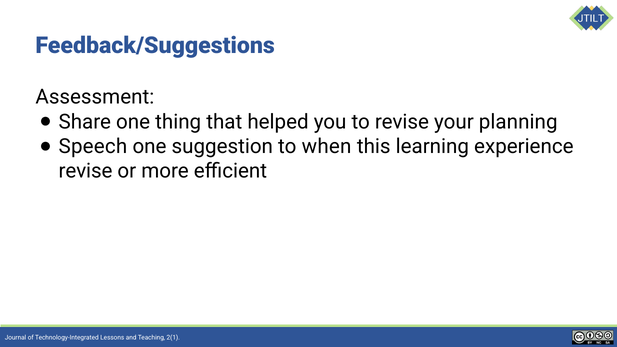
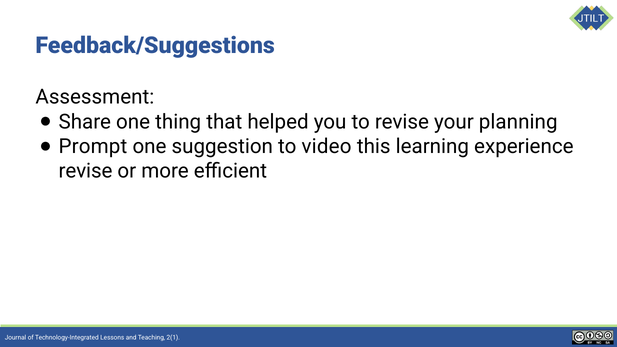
Speech: Speech -> Prompt
when: when -> video
